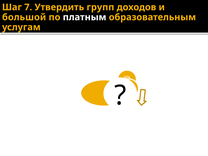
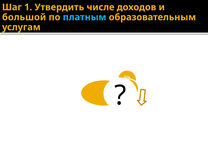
7: 7 -> 1
групп: групп -> числе
платным colour: white -> light blue
